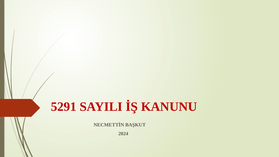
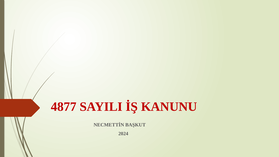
5291: 5291 -> 4877
